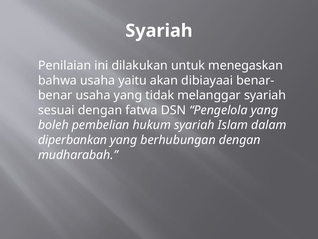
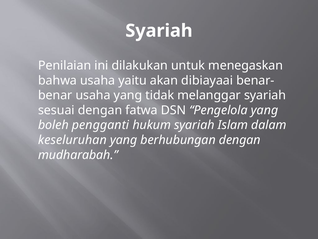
pembelian: pembelian -> pengganti
diperbankan: diperbankan -> keseluruhan
